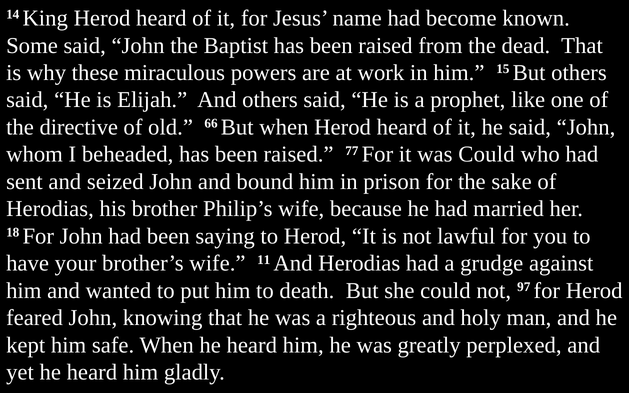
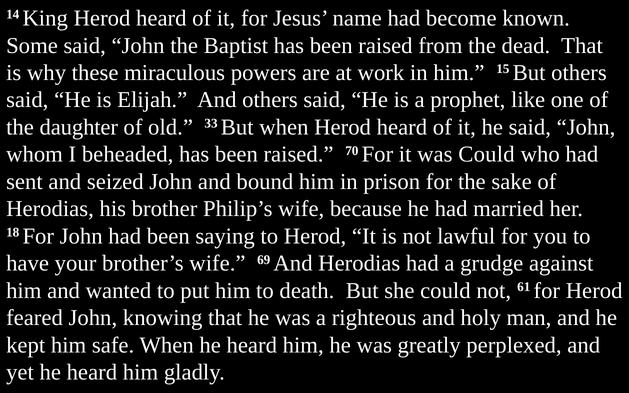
directive: directive -> daughter
66: 66 -> 33
77: 77 -> 70
11: 11 -> 69
97: 97 -> 61
